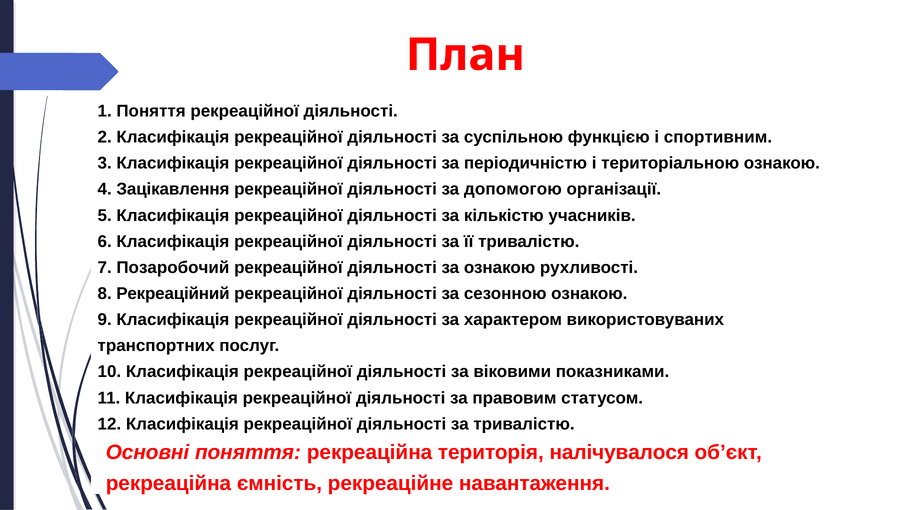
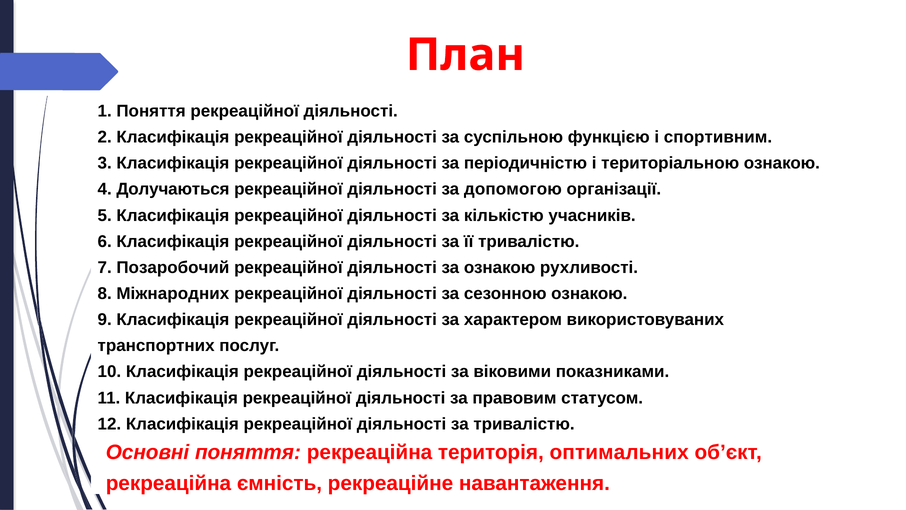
Зацікавлення: Зацікавлення -> Долучаються
Рекреаційний: Рекреаційний -> Міжнародних
налічувалося: налічувалося -> оптимальних
